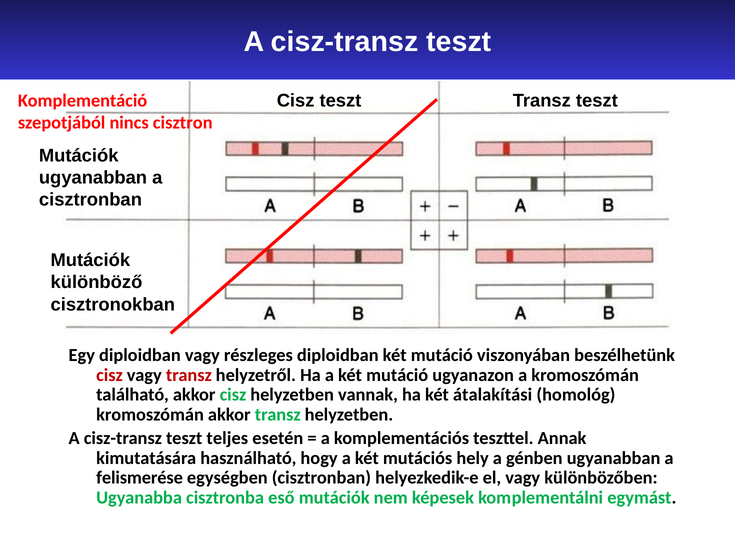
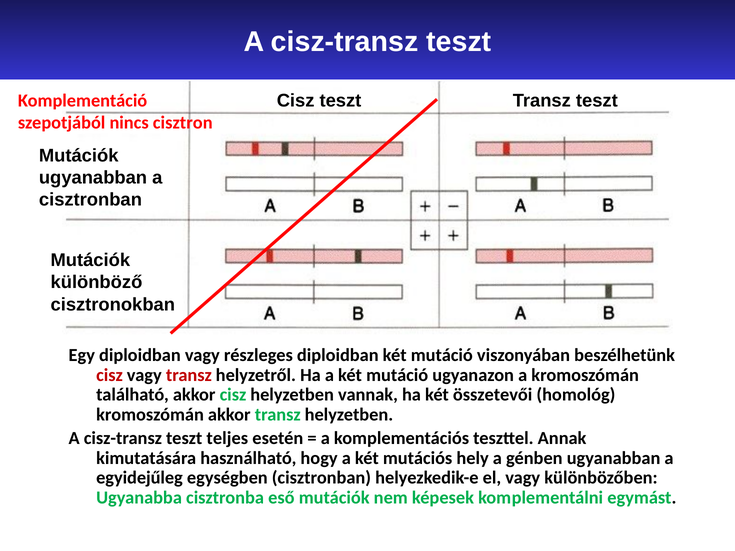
átalakítási: átalakítási -> összetevői
felismerése: felismerése -> egyidejűleg
